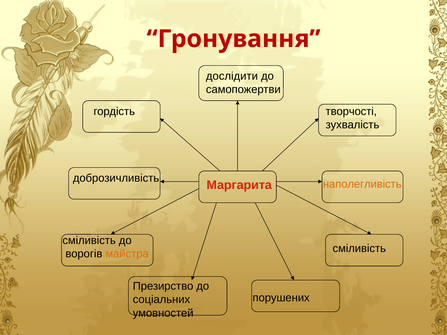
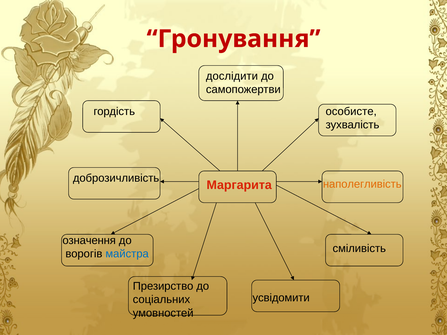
творчості: творчості -> особисте
сміливість at (89, 241): сміливість -> означення
майстра colour: orange -> blue
порушених: порушених -> усвідомити
